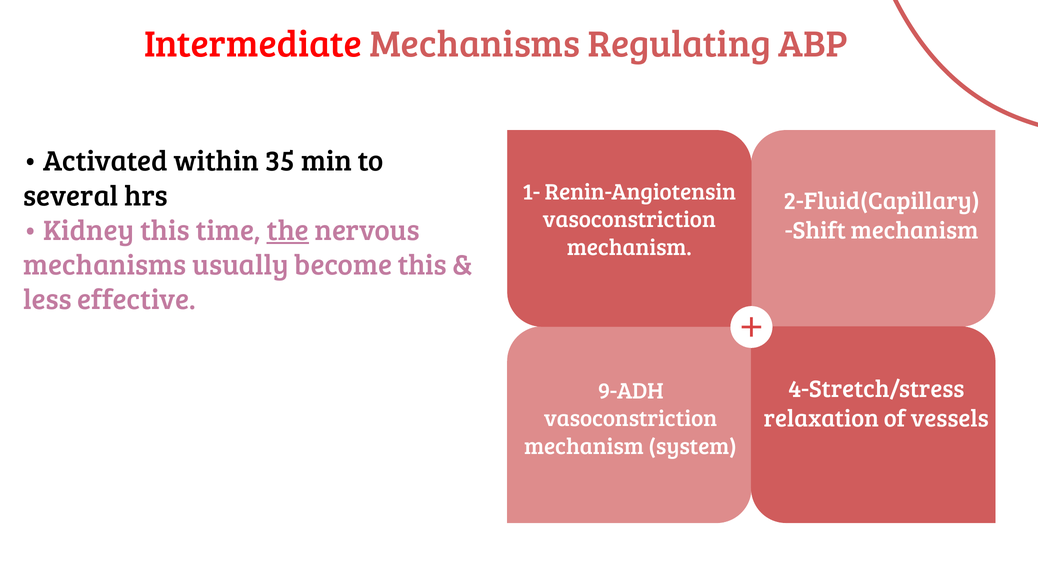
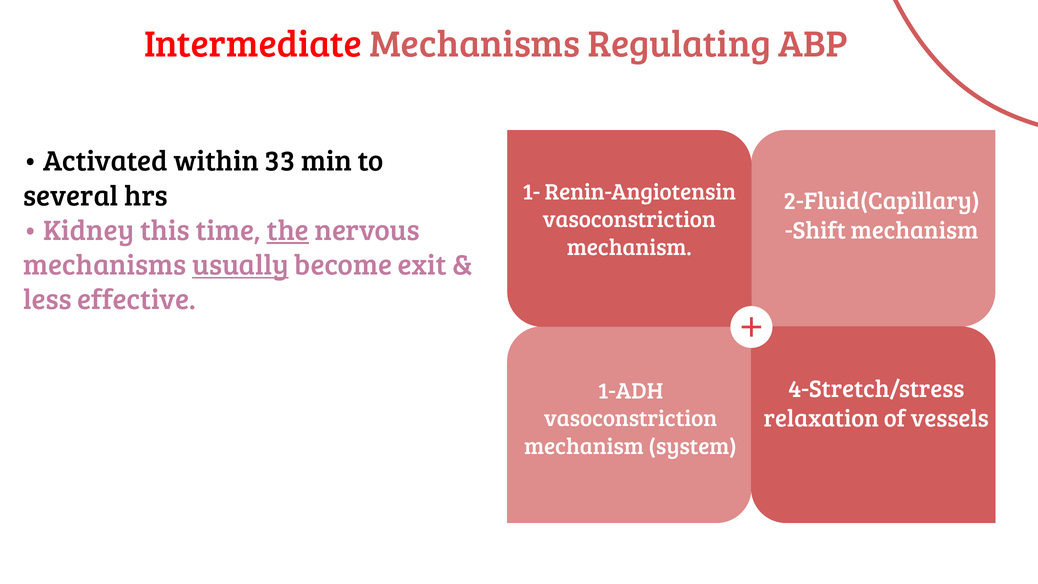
35: 35 -> 33
usually underline: none -> present
become this: this -> exit
9-ADH: 9-ADH -> 1-ADH
